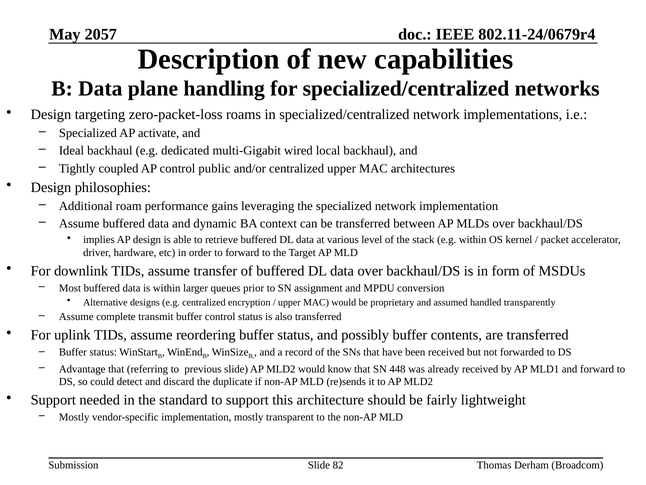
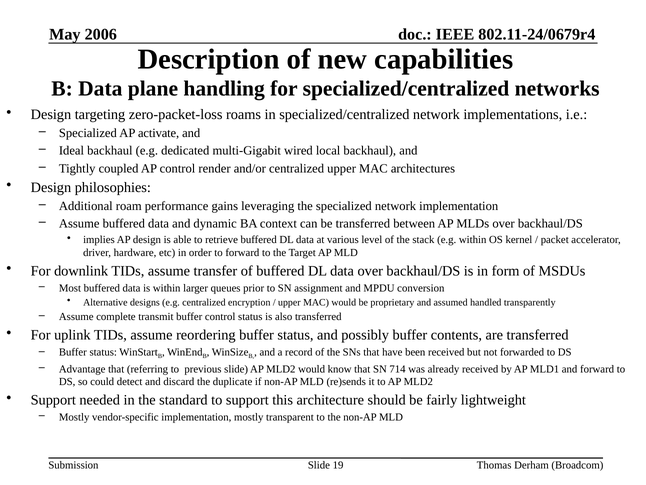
2057: 2057 -> 2006
public: public -> render
448: 448 -> 714
82: 82 -> 19
